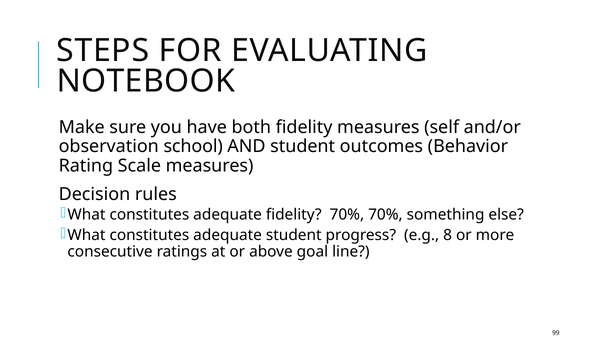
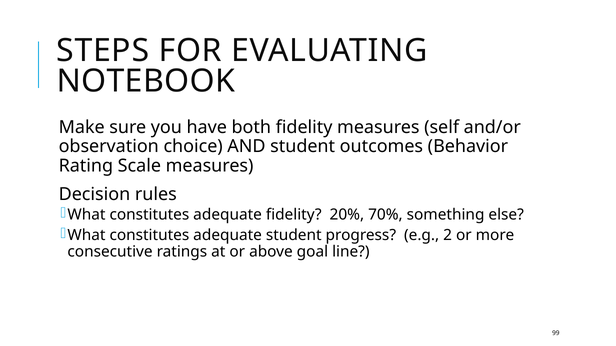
school: school -> choice
fidelity 70%: 70% -> 20%
8: 8 -> 2
